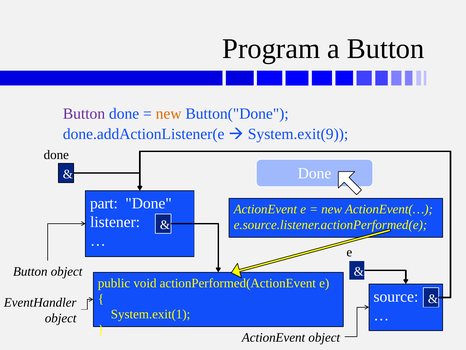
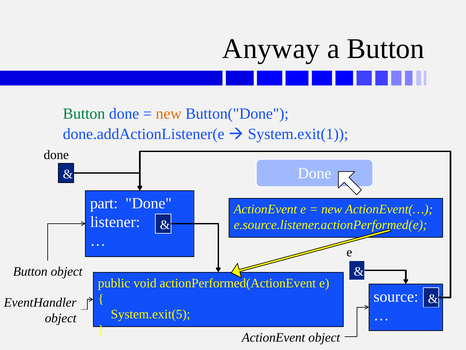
Program: Program -> Anyway
Button at (84, 114) colour: purple -> green
System.exit(9: System.exit(9 -> System.exit(1
System.exit(1: System.exit(1 -> System.exit(5
